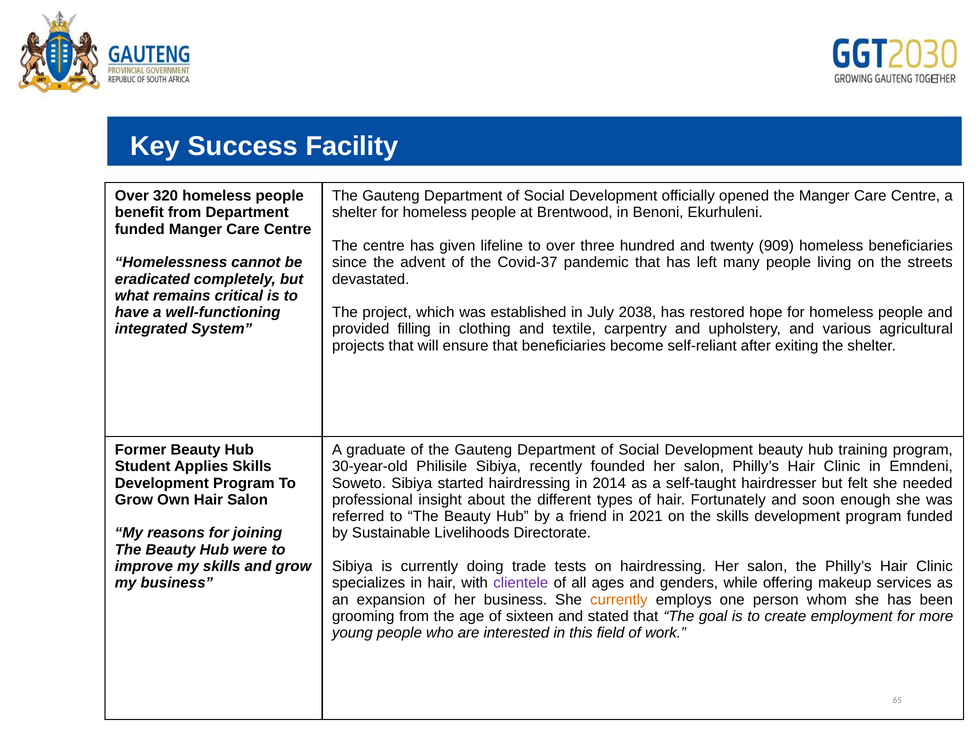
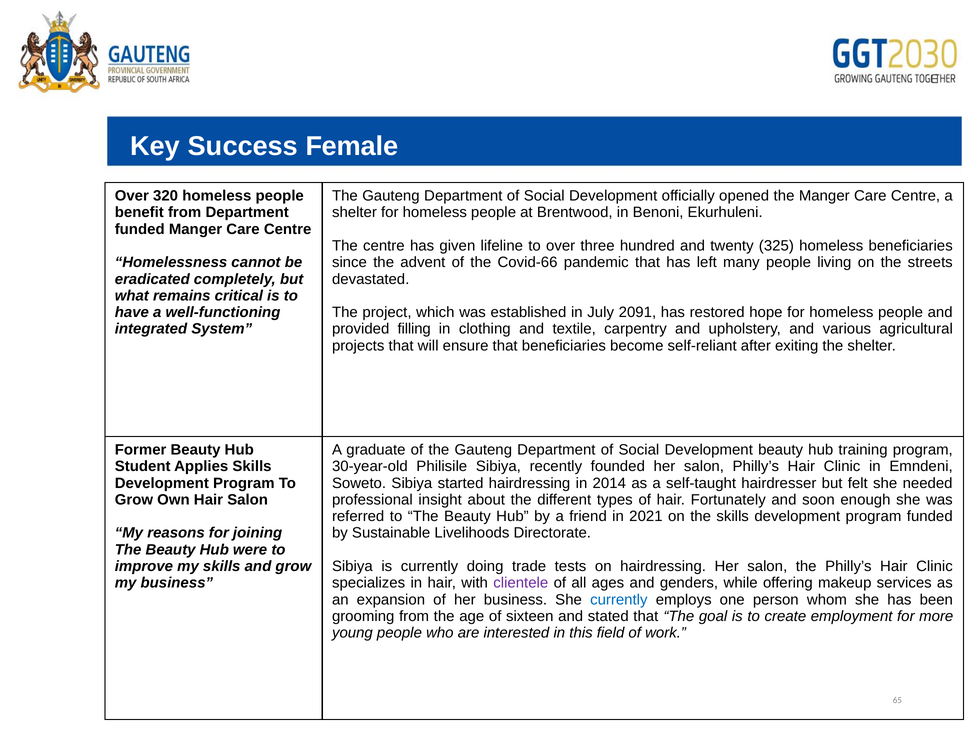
Facility: Facility -> Female
909: 909 -> 325
Covid-37: Covid-37 -> Covid-66
2038: 2038 -> 2091
currently at (619, 600) colour: orange -> blue
